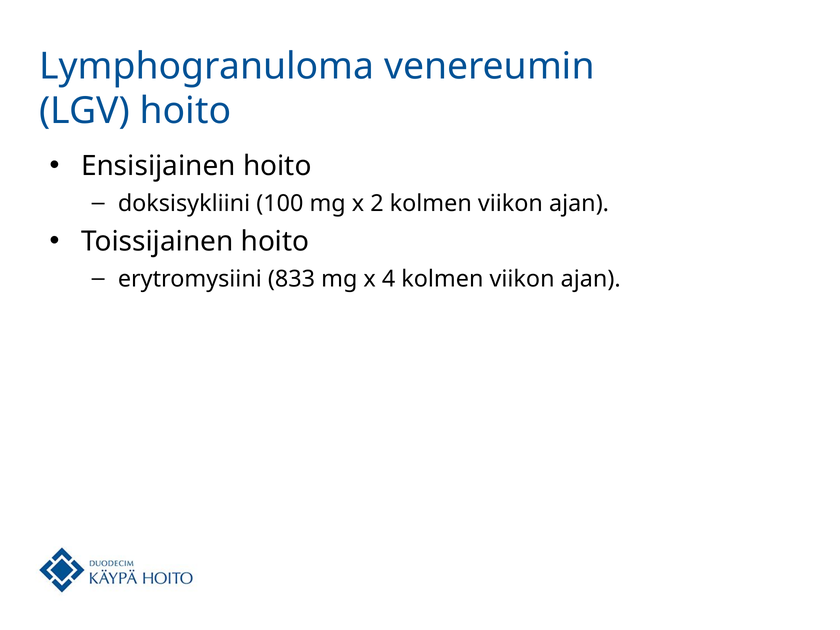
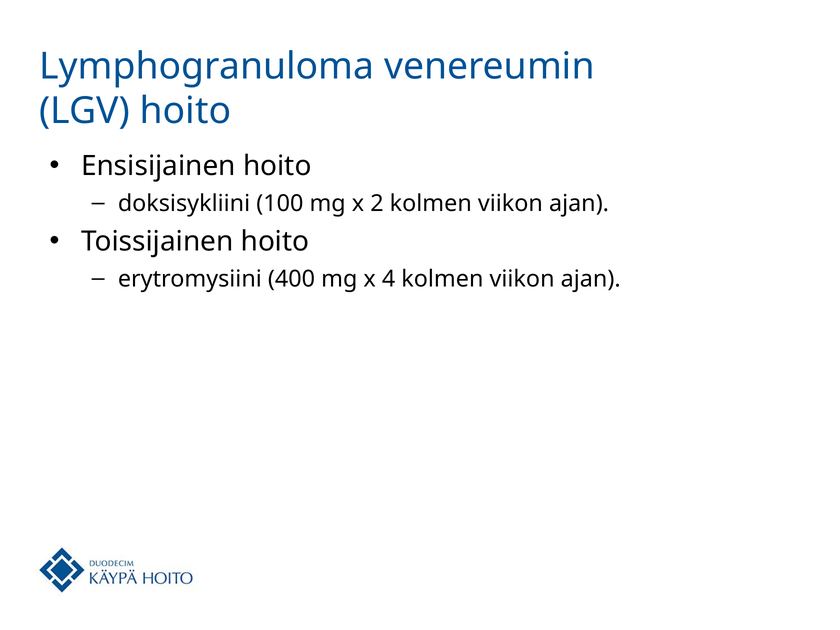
833: 833 -> 400
